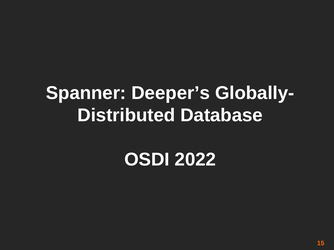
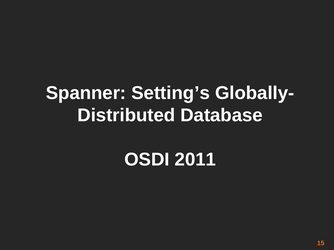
Deeper’s: Deeper’s -> Setting’s
2022: 2022 -> 2011
